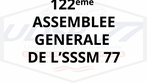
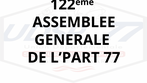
L’SSSM: L’SSSM -> L’PART
